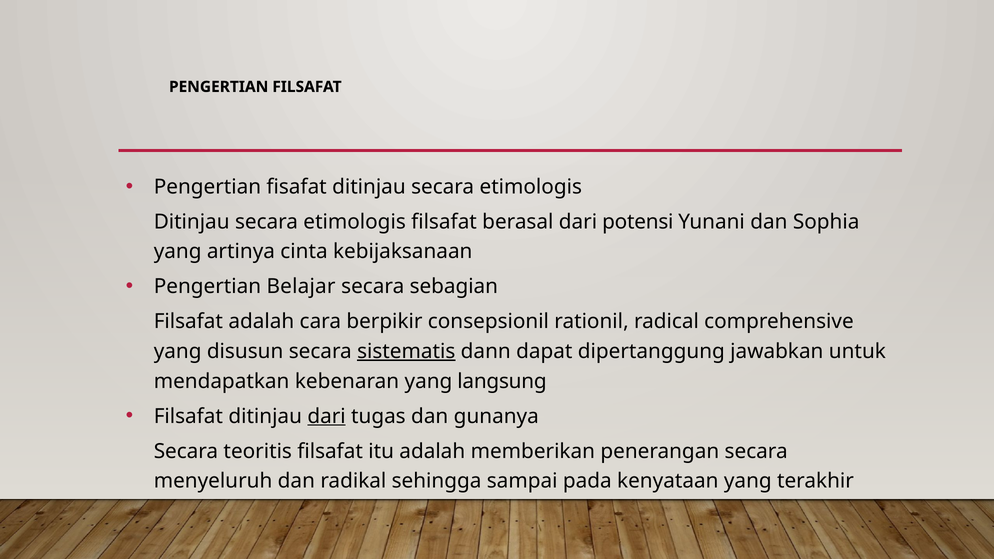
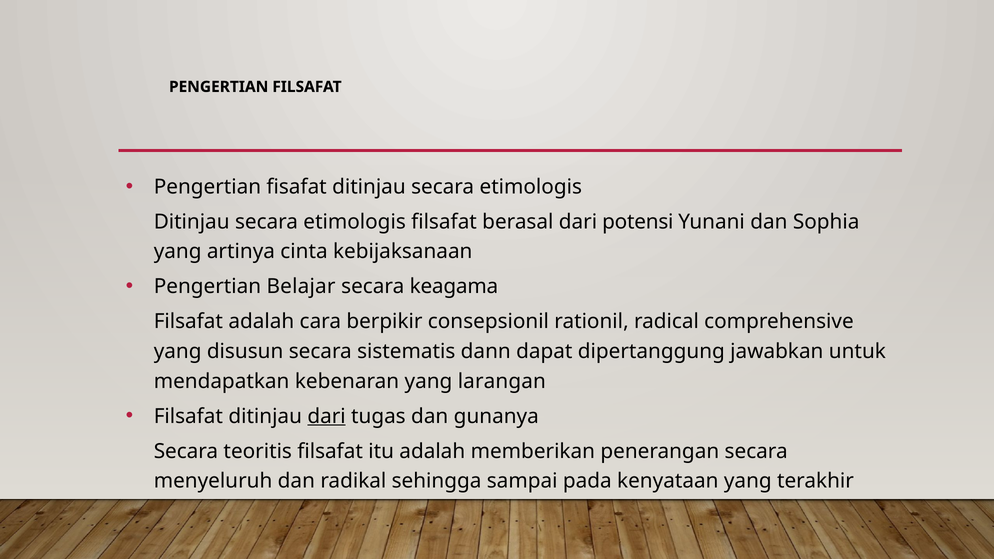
sebagian: sebagian -> keagama
sistematis underline: present -> none
langsung: langsung -> larangan
